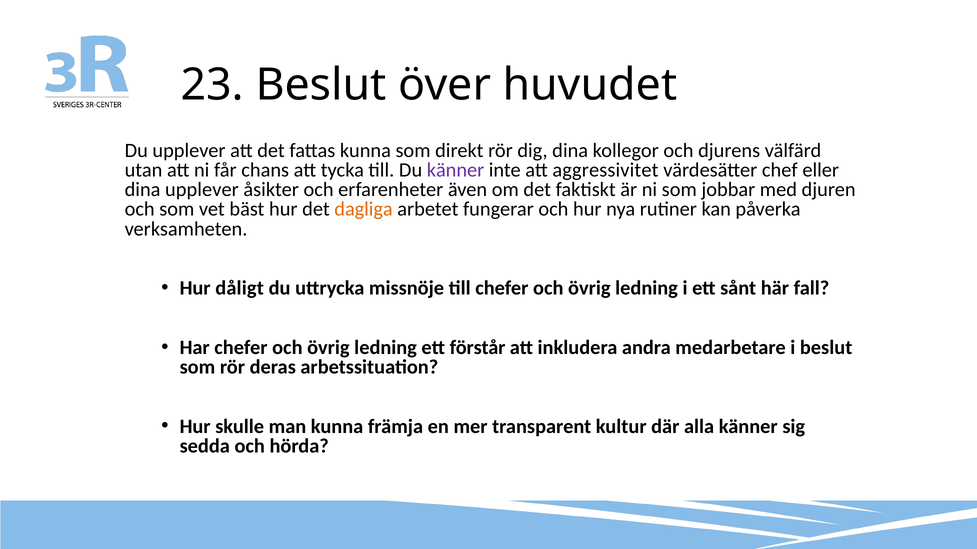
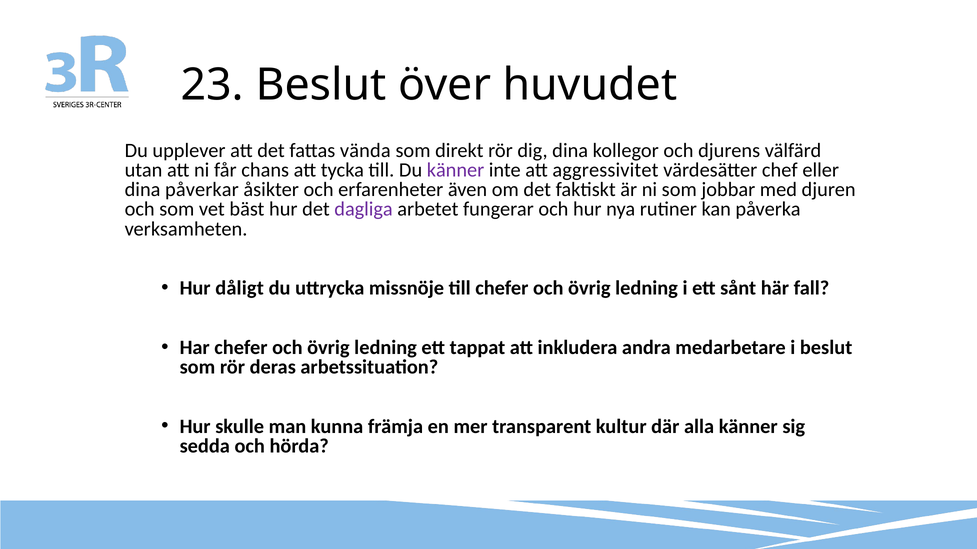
fattas kunna: kunna -> vända
dina upplever: upplever -> påverkar
dagliga colour: orange -> purple
förstår: förstår -> tappat
